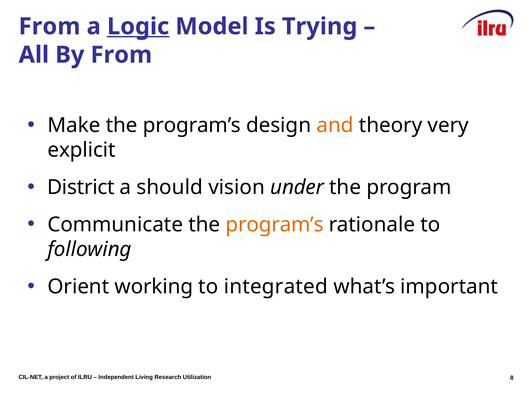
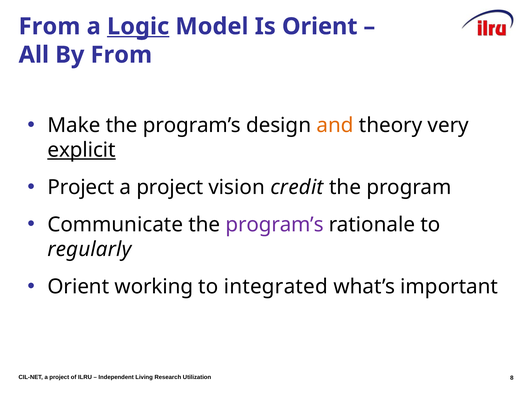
Is Trying: Trying -> Orient
explicit underline: none -> present
District at (81, 187): District -> Project
should at (170, 187): should -> project
under: under -> credit
program’s at (275, 225) colour: orange -> purple
following: following -> regularly
